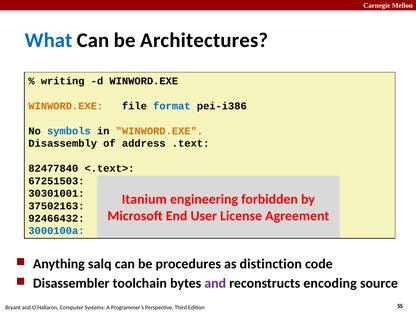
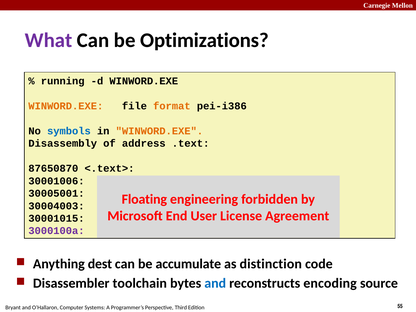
What colour: blue -> purple
Architectures: Architectures -> Optimizations
writing: writing -> running
format colour: blue -> orange
82477840: 82477840 -> 87650870
67251503: 67251503 -> 30001006
30301001: 30301001 -> 30005001
Itanium: Itanium -> Floating
37502163: 37502163 -> 30004003
92466432: 92466432 -> 30001015
3000100a colour: blue -> purple
salq: salq -> dest
procedures: procedures -> accumulate
and at (215, 283) colour: purple -> blue
